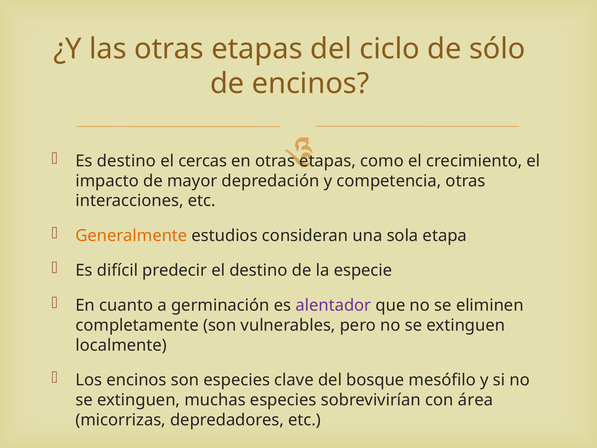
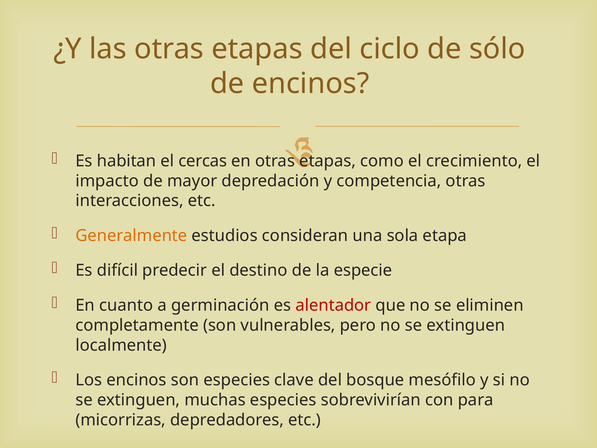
Es destino: destino -> habitan
alentador colour: purple -> red
área: área -> para
